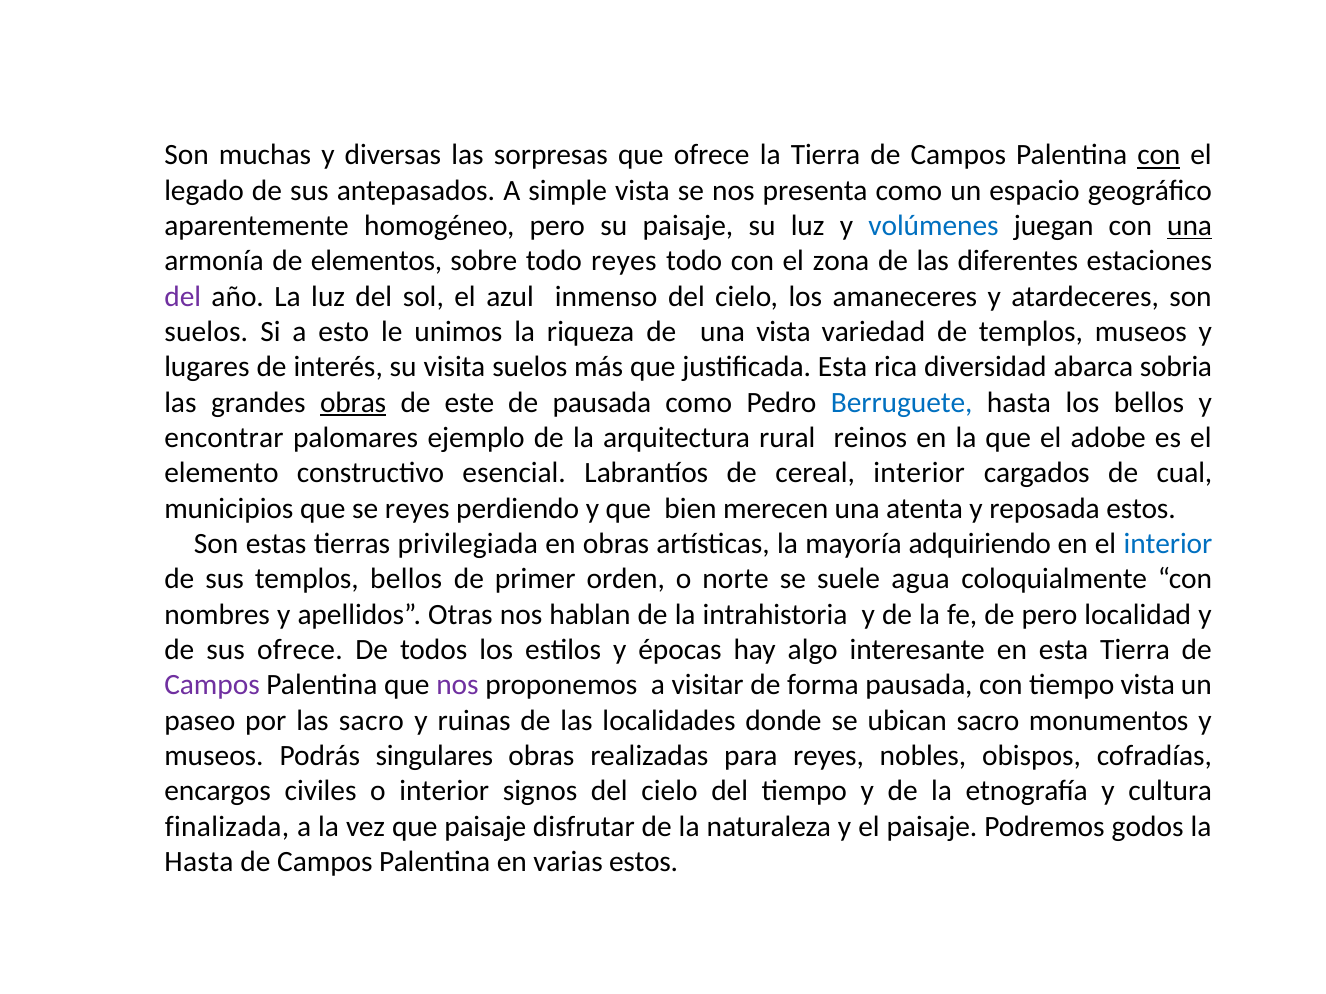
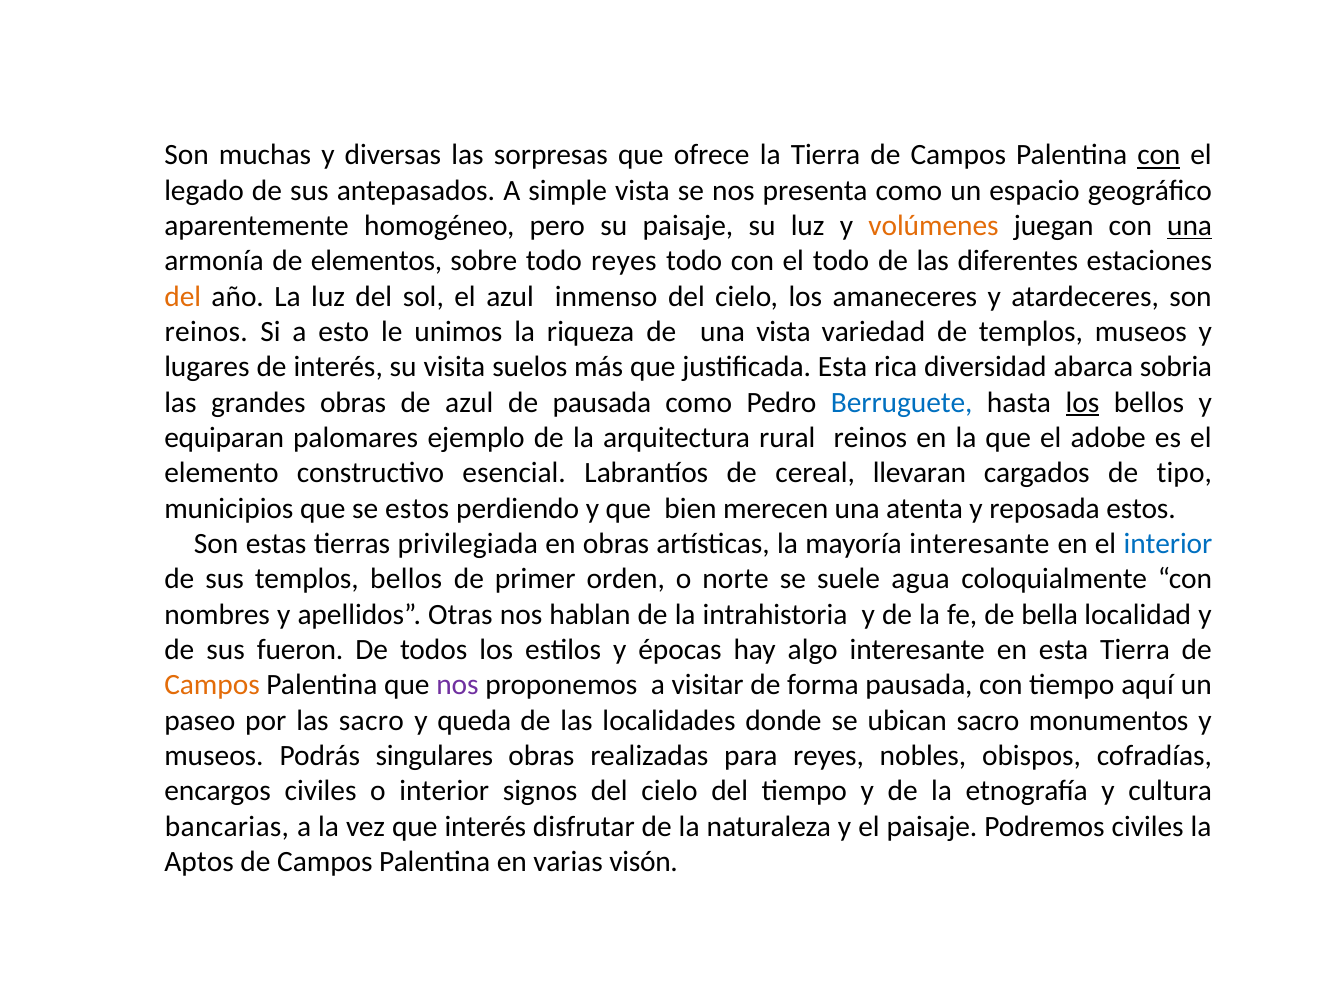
volúmenes colour: blue -> orange
el zona: zona -> todo
del at (183, 297) colour: purple -> orange
suelos at (206, 332): suelos -> reinos
obras at (353, 403) underline: present -> none
de este: este -> azul
los at (1082, 403) underline: none -> present
encontrar: encontrar -> equiparan
cereal interior: interior -> llevaran
cual: cual -> tipo
se reyes: reyes -> estos
mayoría adquiriendo: adquiriendo -> interesante
de pero: pero -> bella
sus ofrece: ofrece -> fueron
Campos at (212, 685) colour: purple -> orange
tiempo vista: vista -> aquí
ruinas: ruinas -> queda
finalizada: finalizada -> bancarias
que paisaje: paisaje -> interés
Podremos godos: godos -> civiles
Hasta at (199, 862): Hasta -> Aptos
varias estos: estos -> visón
